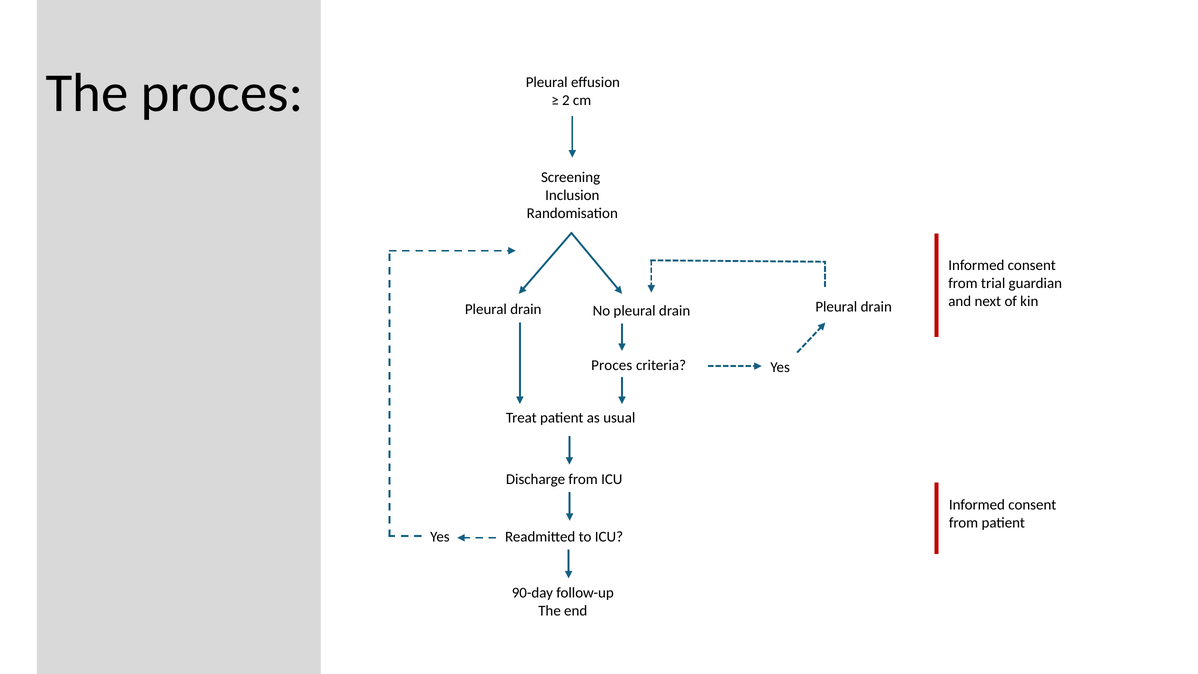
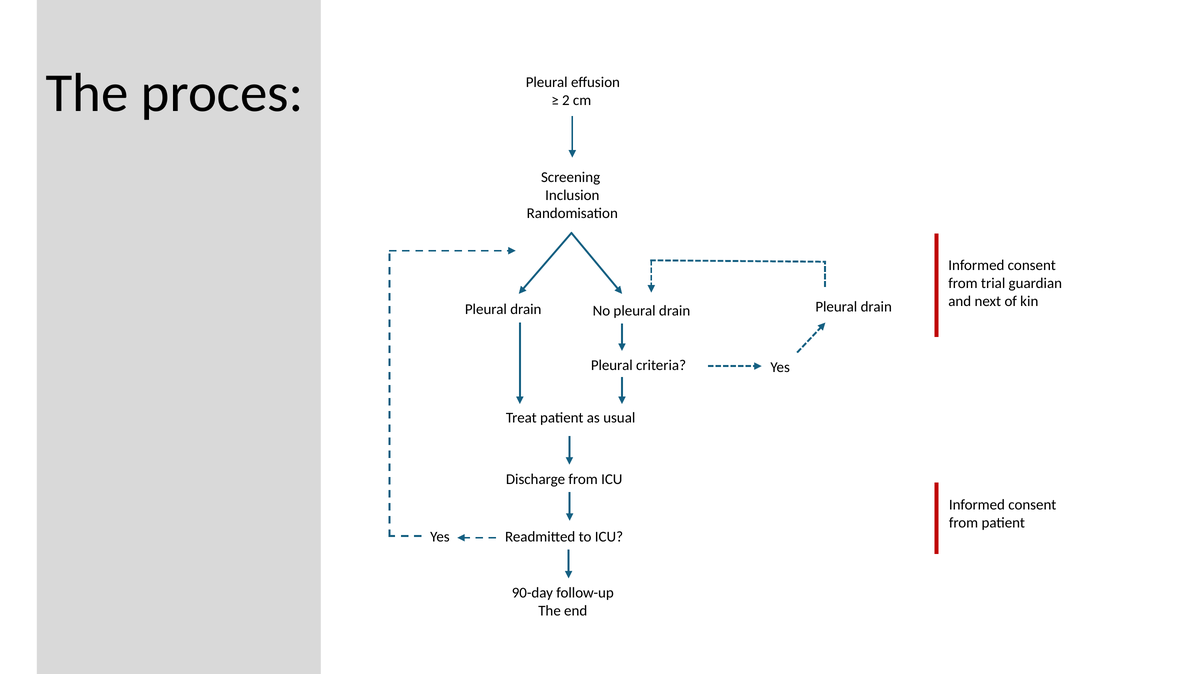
Proces at (612, 365): Proces -> Pleural
